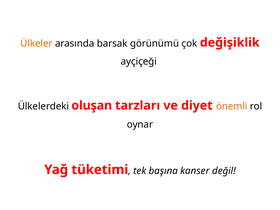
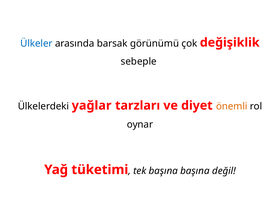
Ülkeler colour: orange -> blue
ayçiçeği: ayçiçeği -> sebeple
oluşan: oluşan -> yağlar
başına kanser: kanser -> başına
